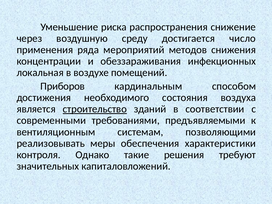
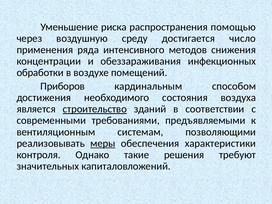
снижение: снижение -> помощью
мероприятий: мероприятий -> интенсивного
локальная: локальная -> обработки
меры underline: none -> present
